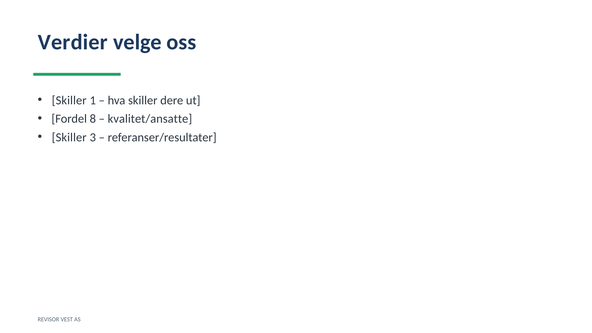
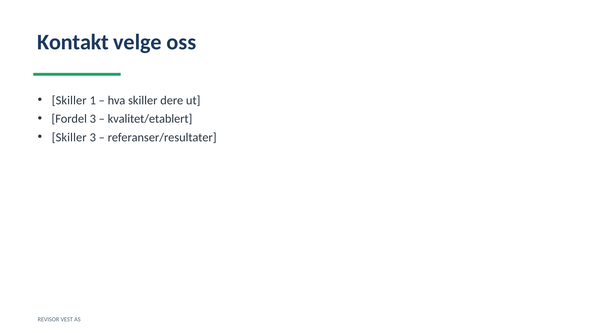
Verdier: Verdier -> Kontakt
Fordel 8: 8 -> 3
kvalitet/ansatte: kvalitet/ansatte -> kvalitet/etablert
